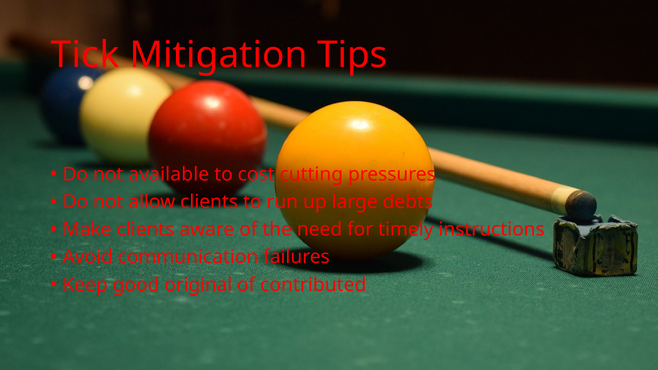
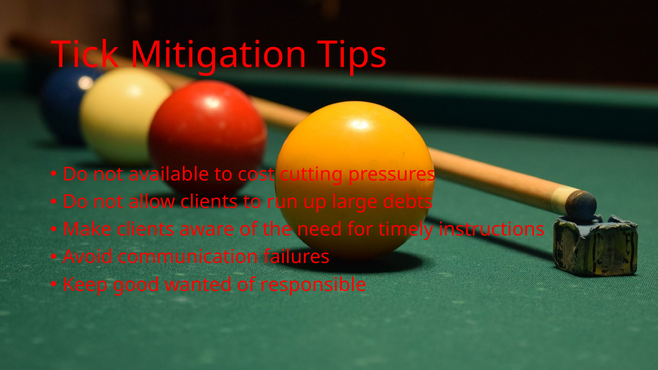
original: original -> wanted
contributed: contributed -> responsible
